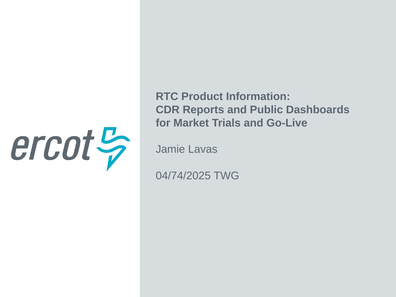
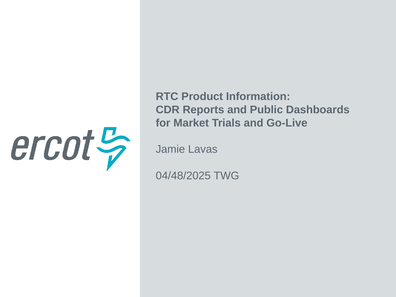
04/74/2025: 04/74/2025 -> 04/48/2025
